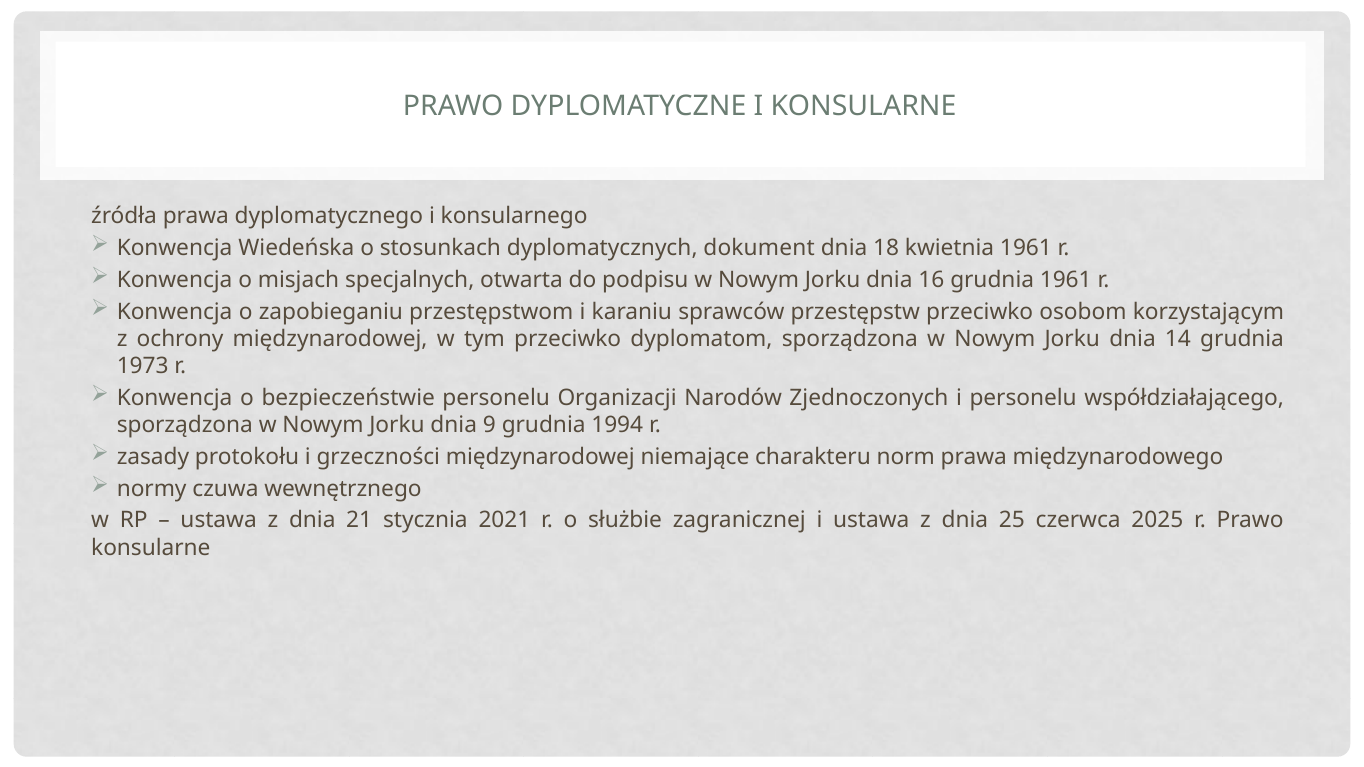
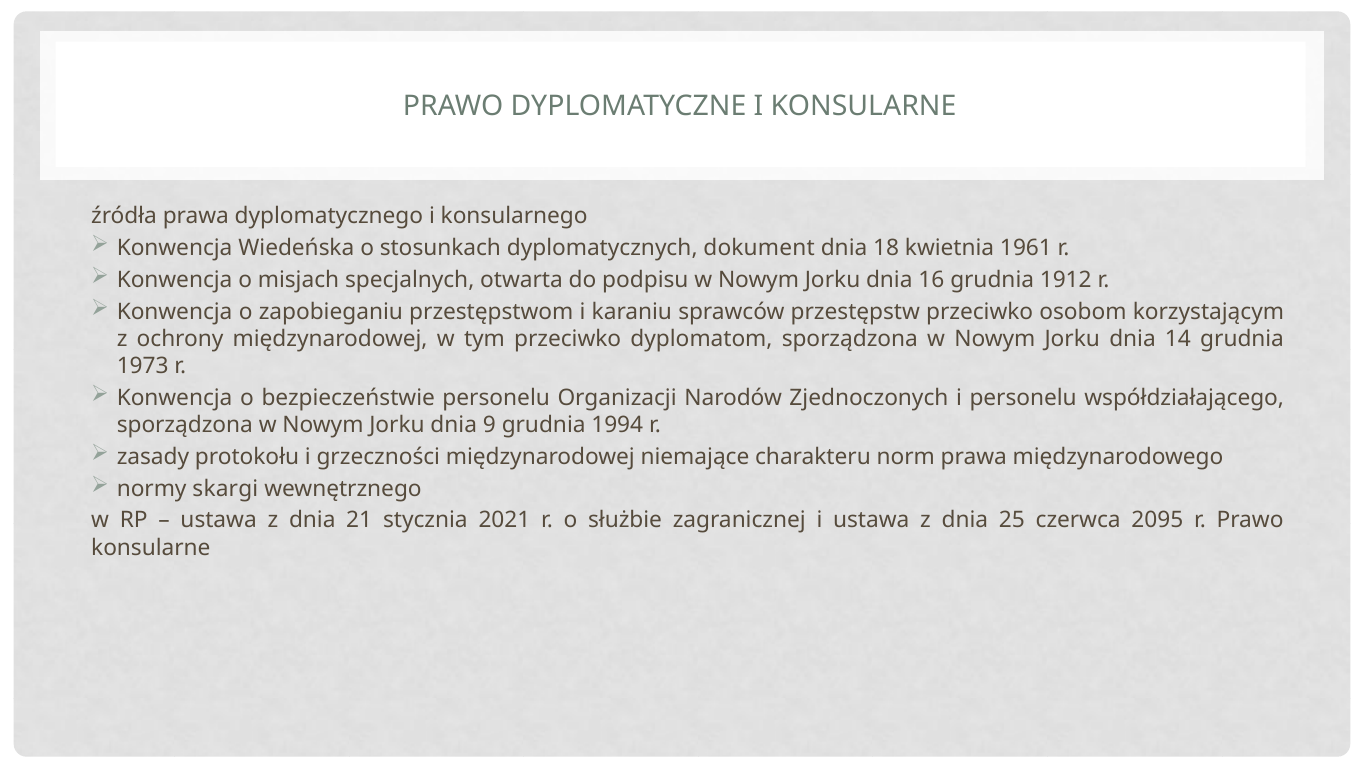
grudnia 1961: 1961 -> 1912
czuwa: czuwa -> skargi
2025: 2025 -> 2095
